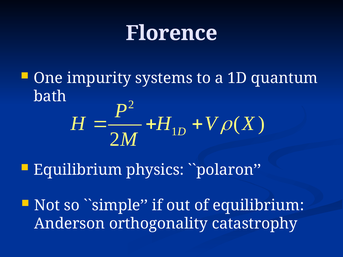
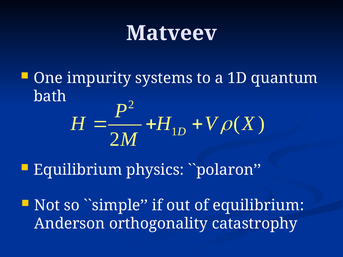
Florence: Florence -> Matveev
